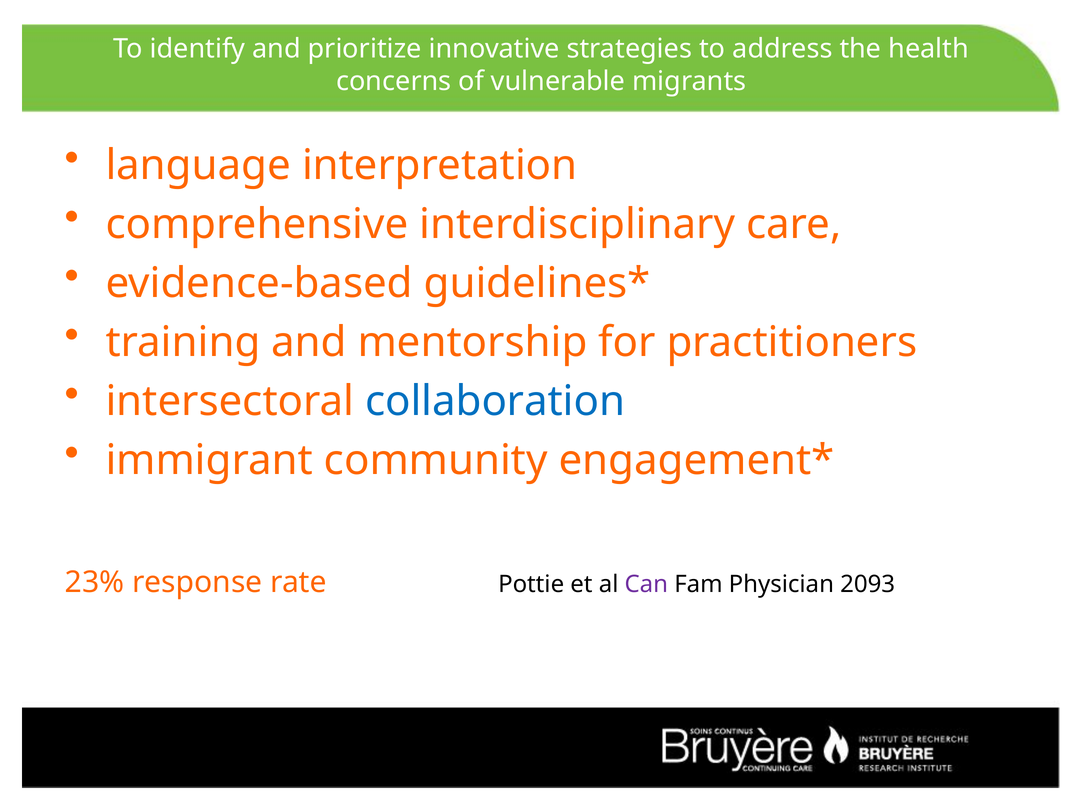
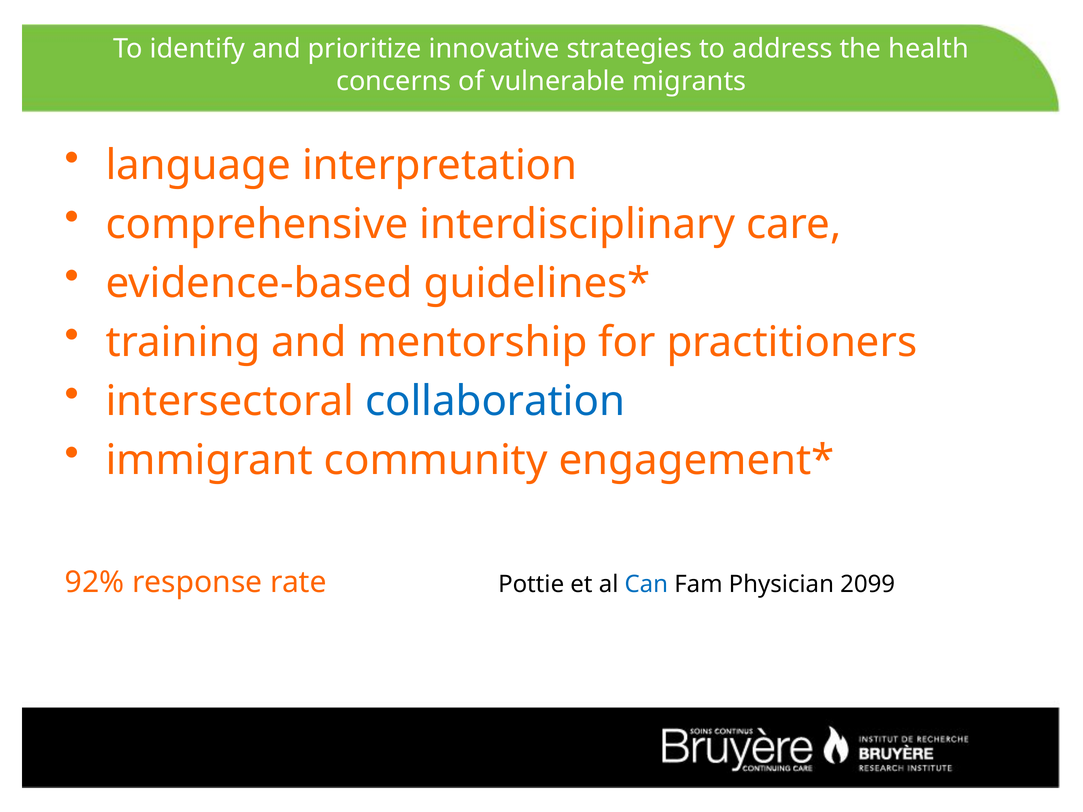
23%: 23% -> 92%
Can colour: purple -> blue
2093: 2093 -> 2099
